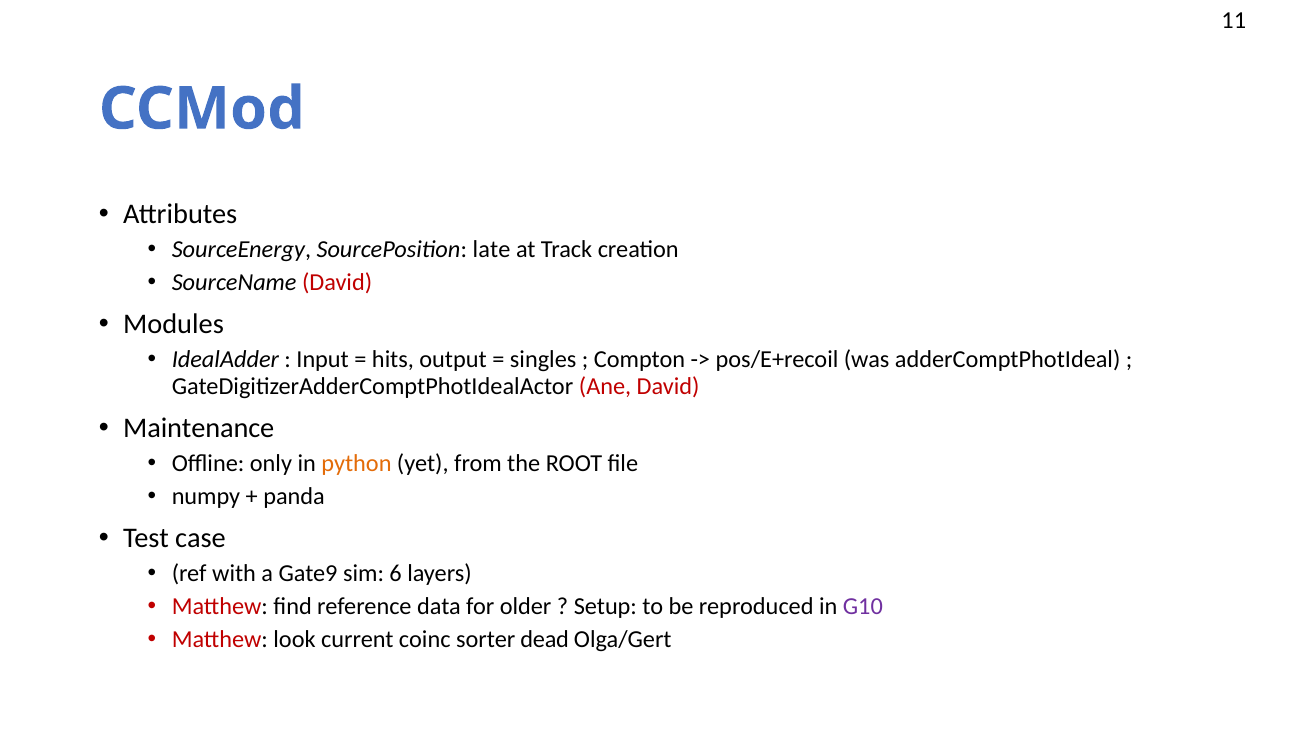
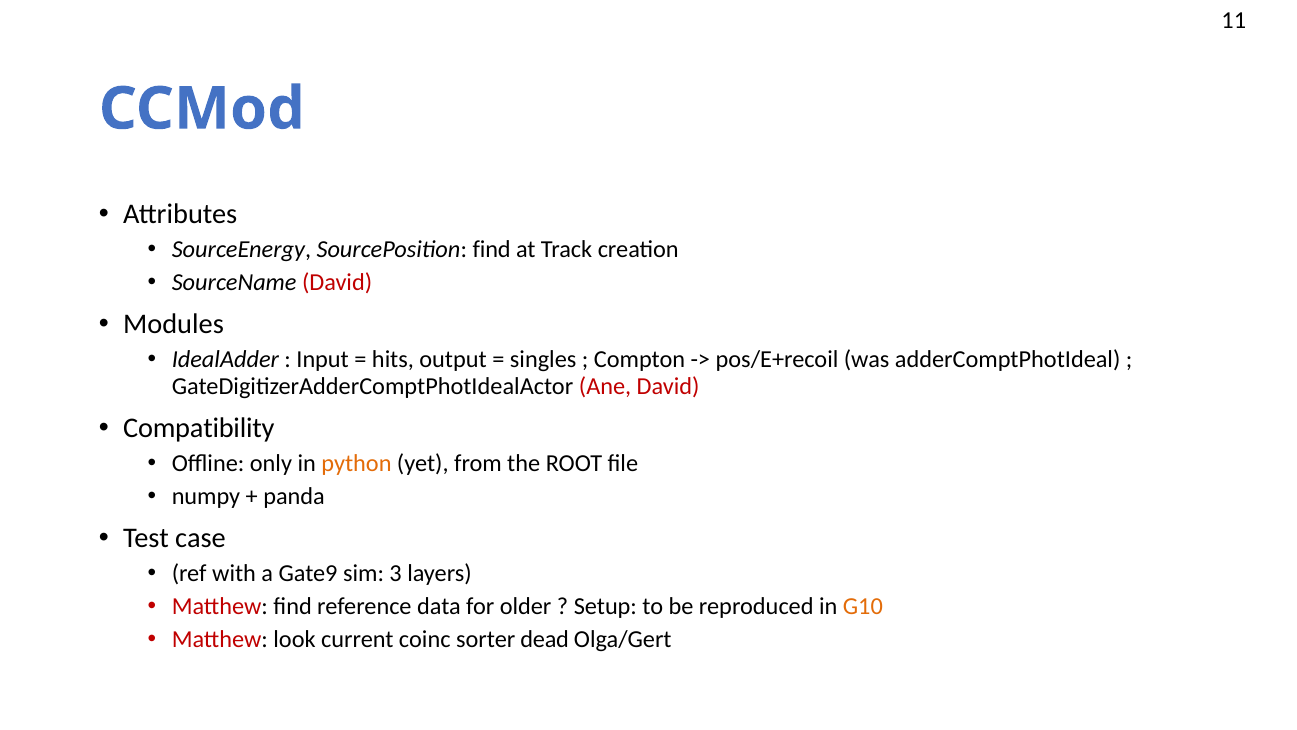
SourcePosition late: late -> find
Maintenance: Maintenance -> Compatibility
6: 6 -> 3
G10 colour: purple -> orange
